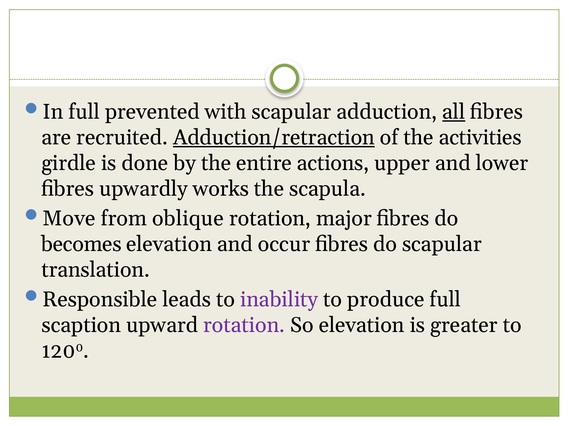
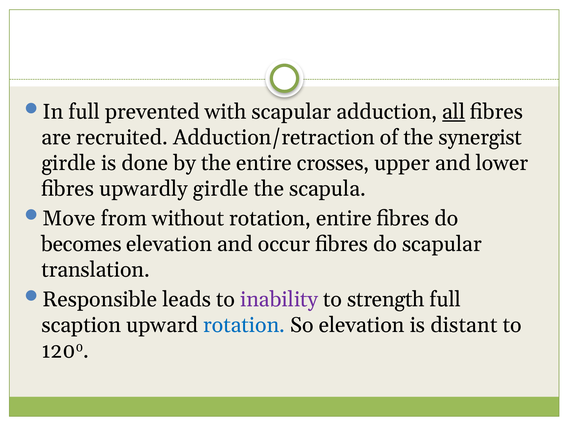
Adduction/retraction underline: present -> none
activities: activities -> synergist
actions: actions -> crosses
upwardly works: works -> girdle
oblique: oblique -> without
rotation major: major -> entire
produce: produce -> strength
rotation at (244, 326) colour: purple -> blue
greater: greater -> distant
